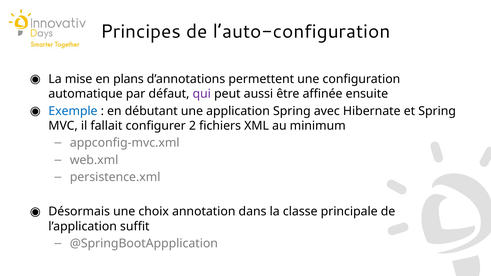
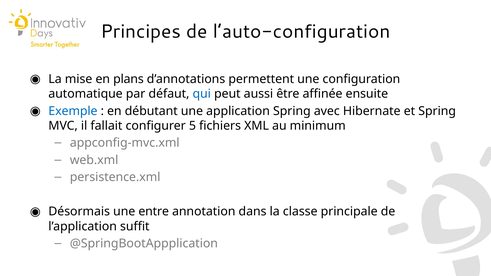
qui colour: purple -> blue
2: 2 -> 5
choix: choix -> entre
